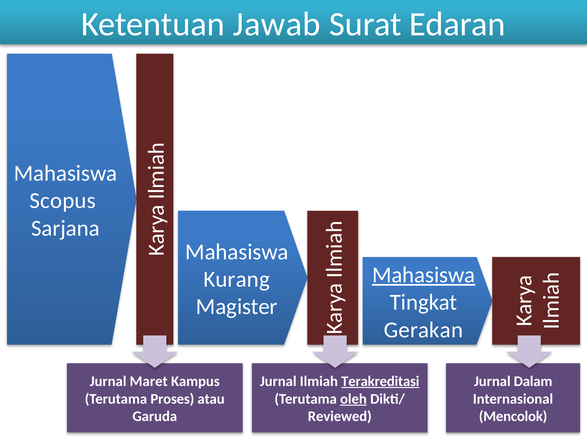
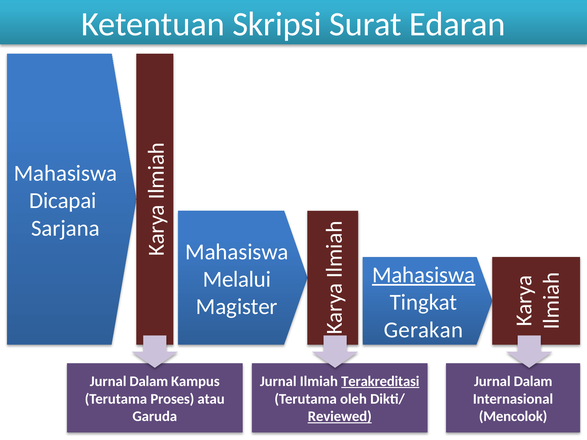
Jawab: Jawab -> Skripsi
Scopus: Scopus -> Dicapai
Kurang: Kurang -> Melalui
Maret at (149, 381): Maret -> Dalam
oleh underline: present -> none
Reviewed underline: none -> present
